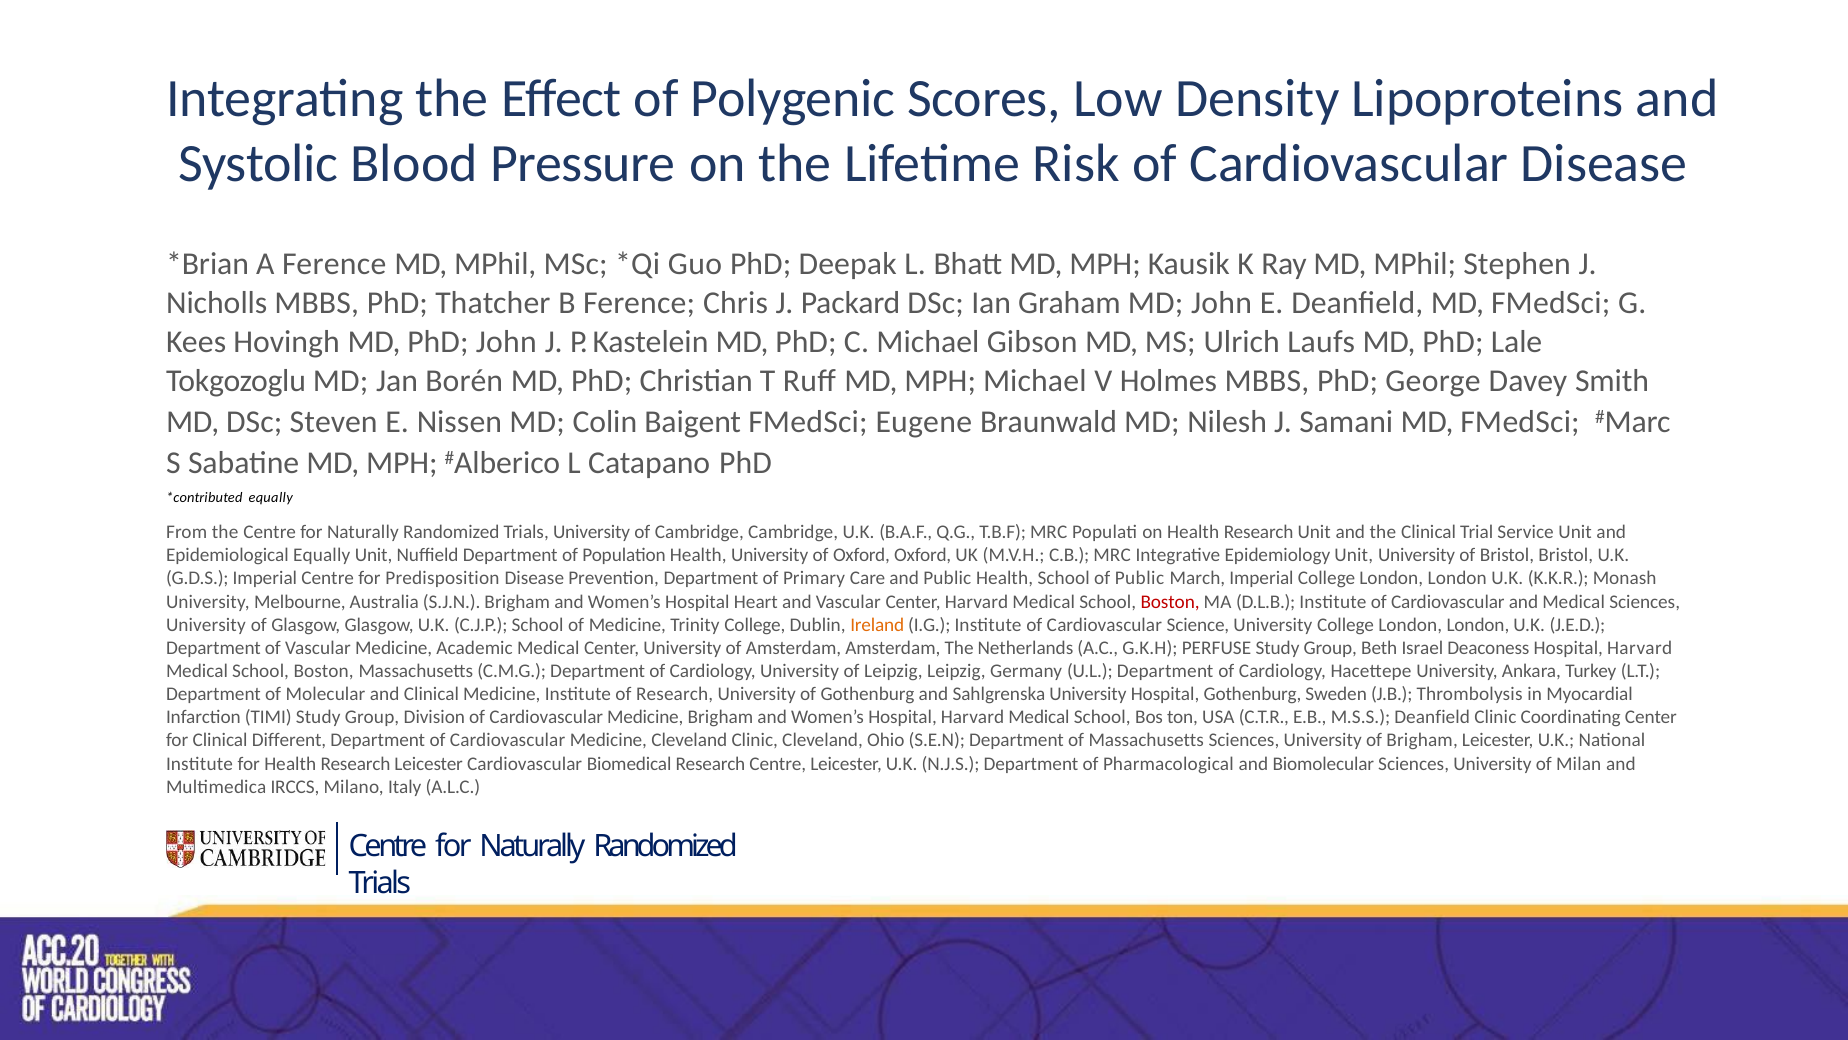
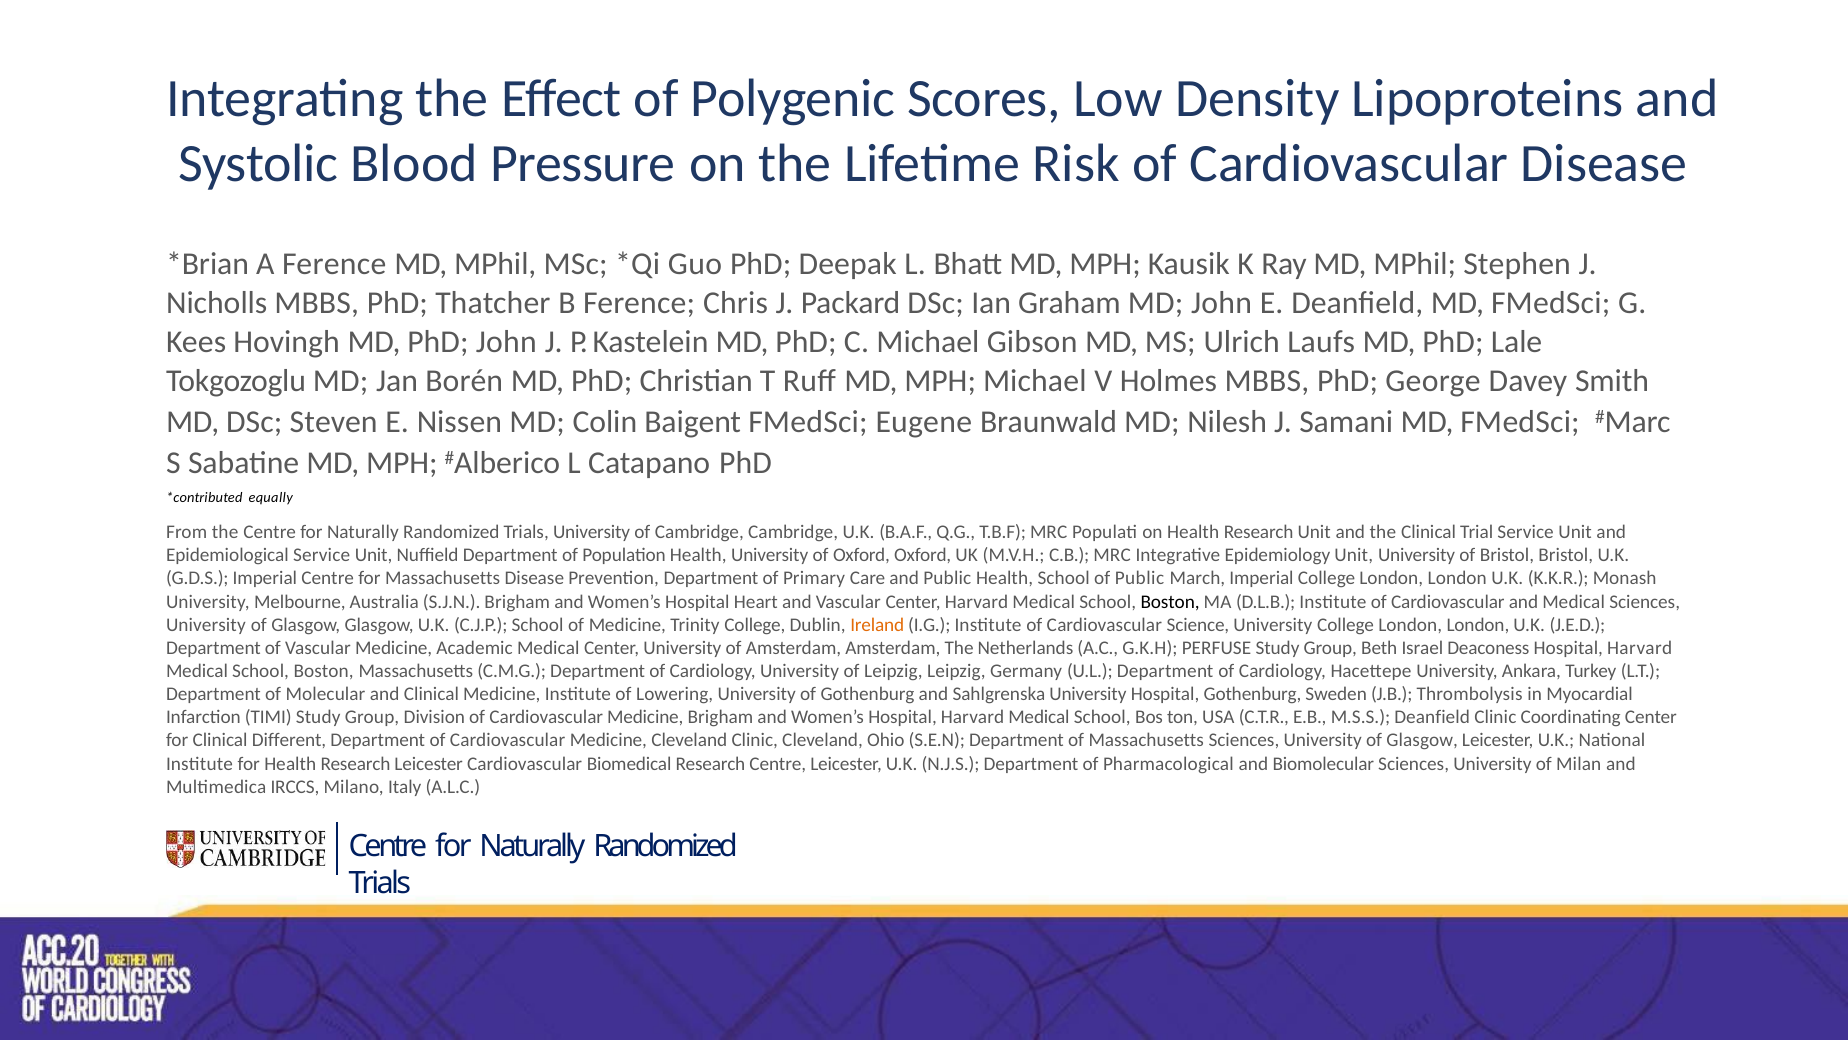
Epidemiological Equally: Equally -> Service
for Predisposition: Predisposition -> Massachusetts
Boston at (1170, 601) colour: red -> black
of Research: Research -> Lowering
Brigham at (1422, 740): Brigham -> Glasgow
